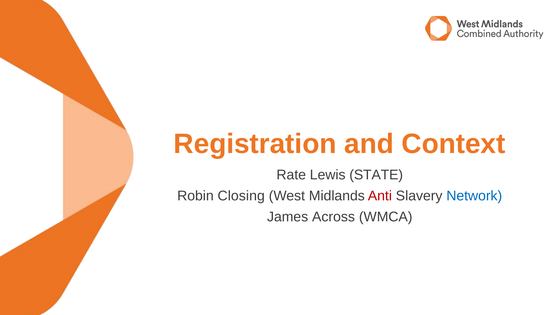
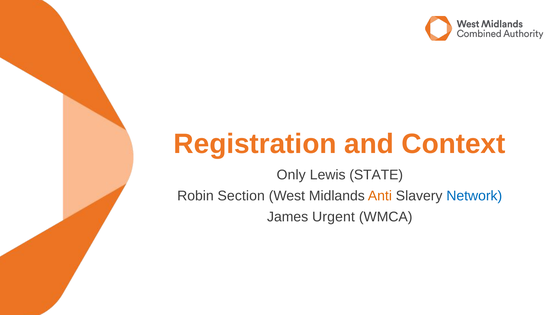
Rate: Rate -> Only
Closing: Closing -> Section
Anti colour: red -> orange
Across: Across -> Urgent
